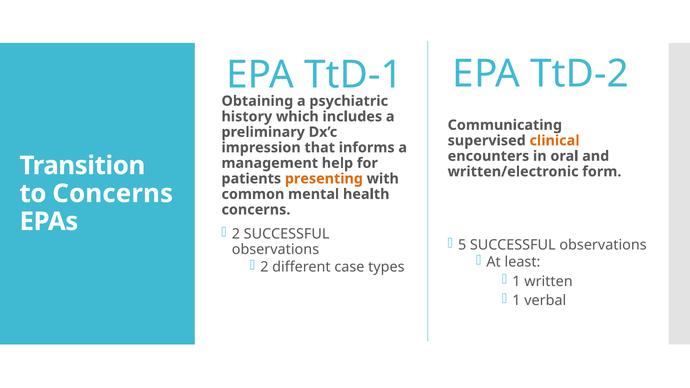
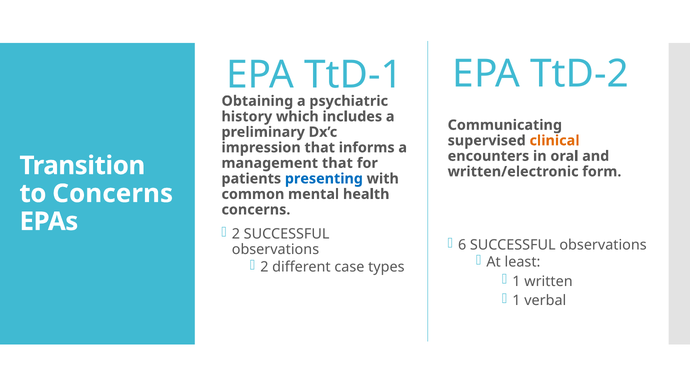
management help: help -> that
presenting colour: orange -> blue
5: 5 -> 6
